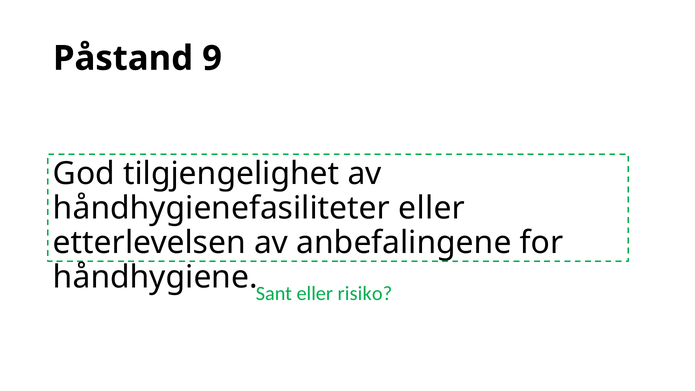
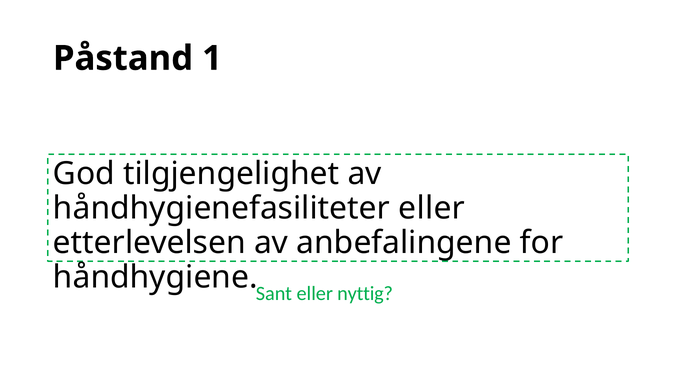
9: 9 -> 1
risiko: risiko -> nyttig
